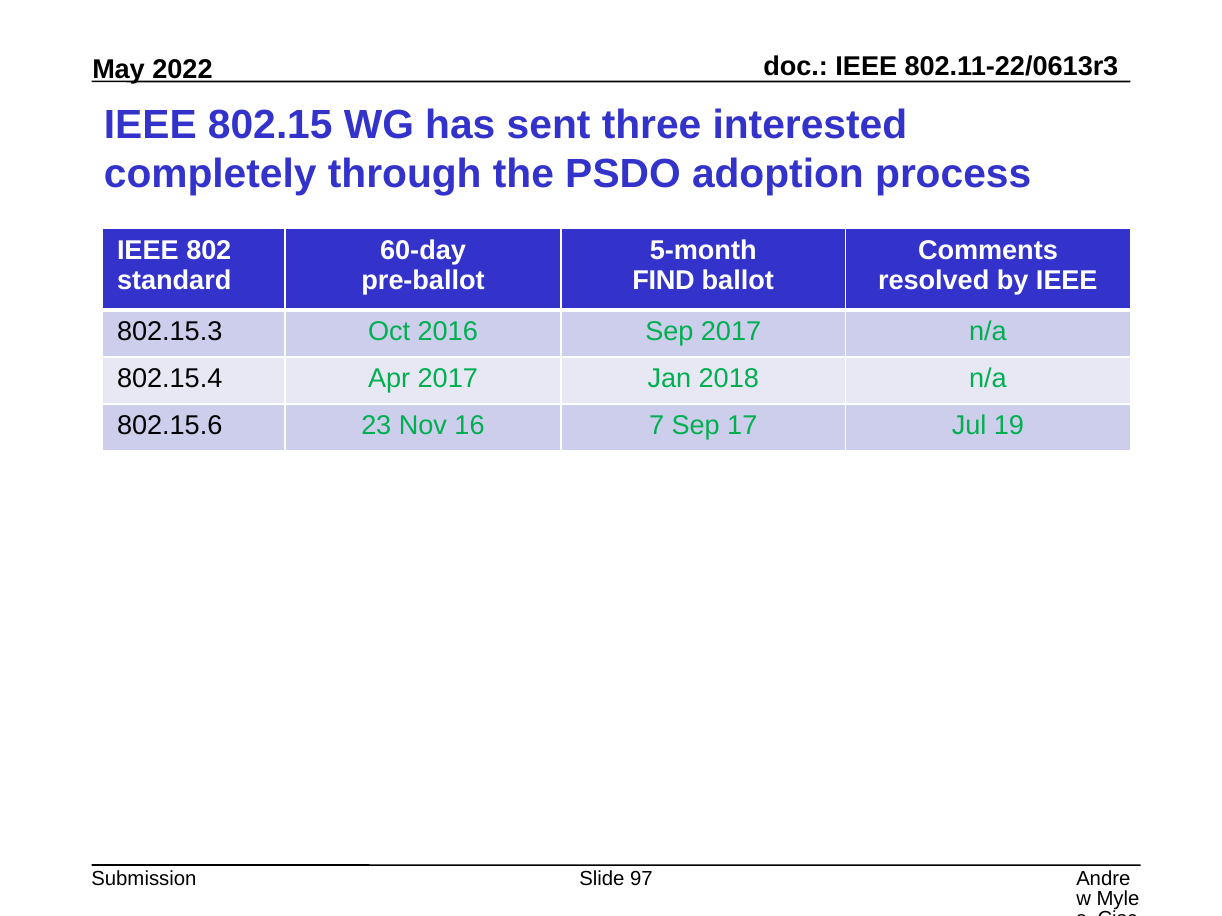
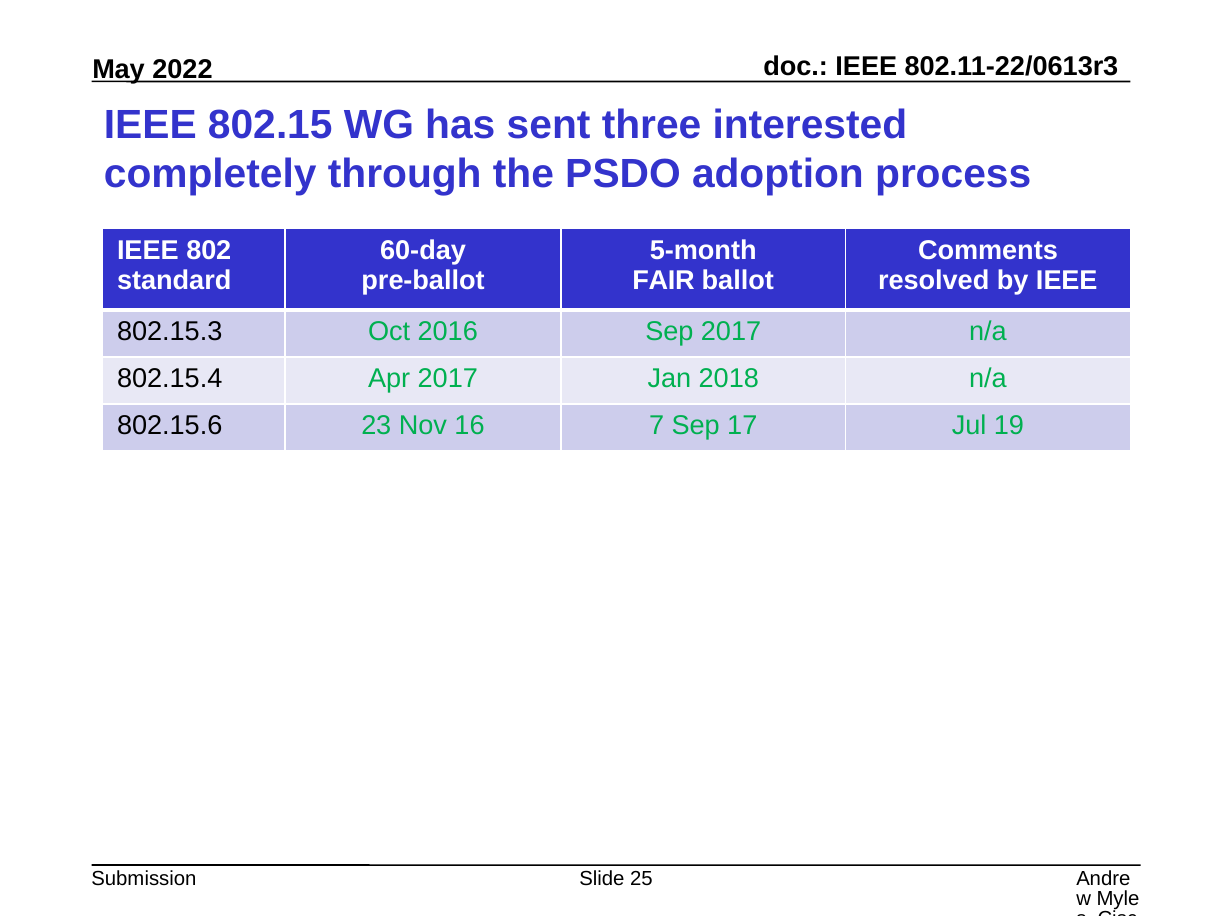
FIND: FIND -> FAIR
97: 97 -> 25
